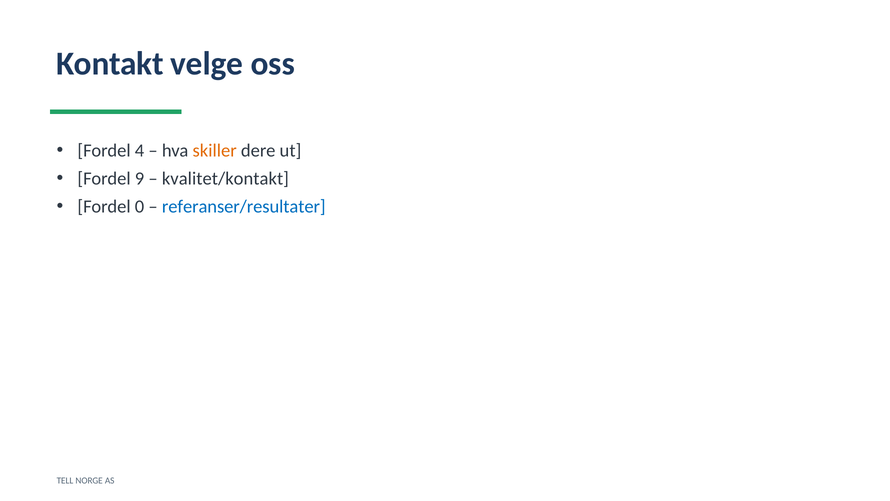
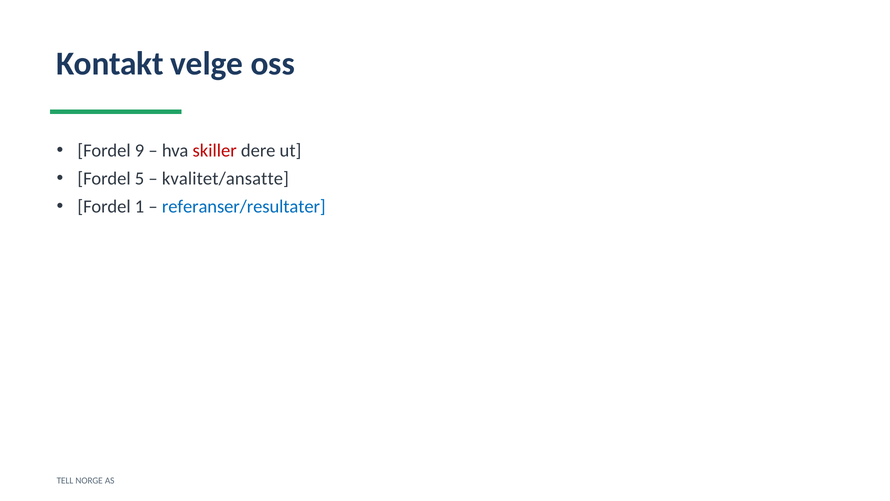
4: 4 -> 9
skiller colour: orange -> red
9: 9 -> 5
kvalitet/kontakt: kvalitet/kontakt -> kvalitet/ansatte
0: 0 -> 1
